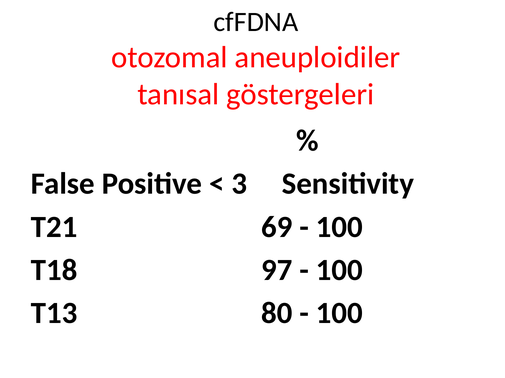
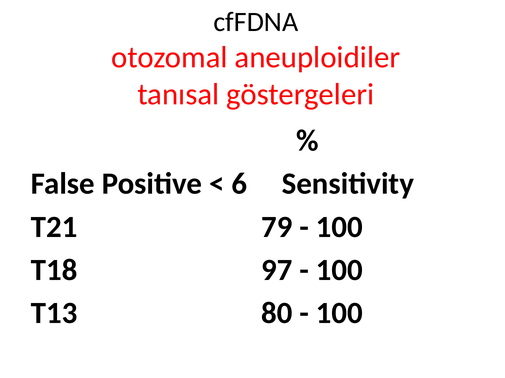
3: 3 -> 6
69: 69 -> 79
